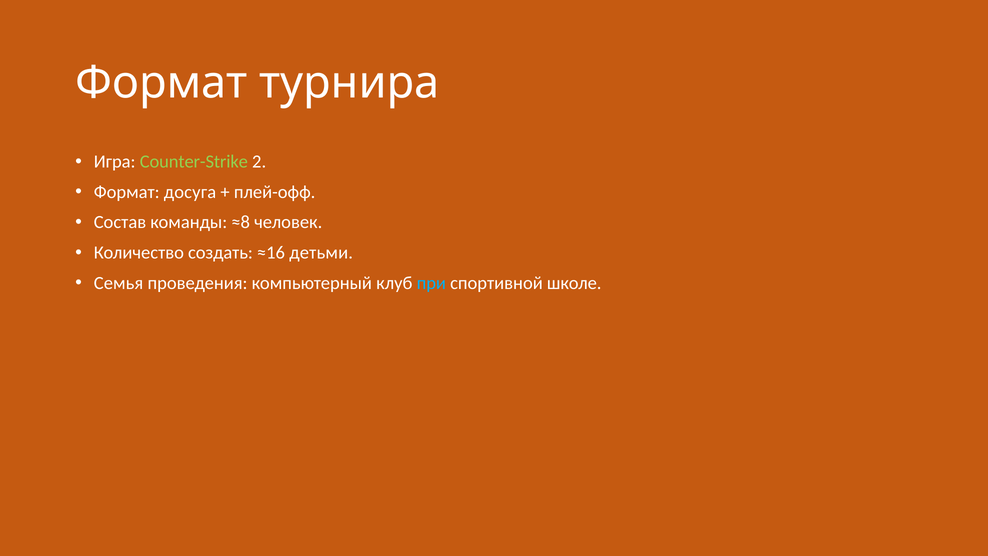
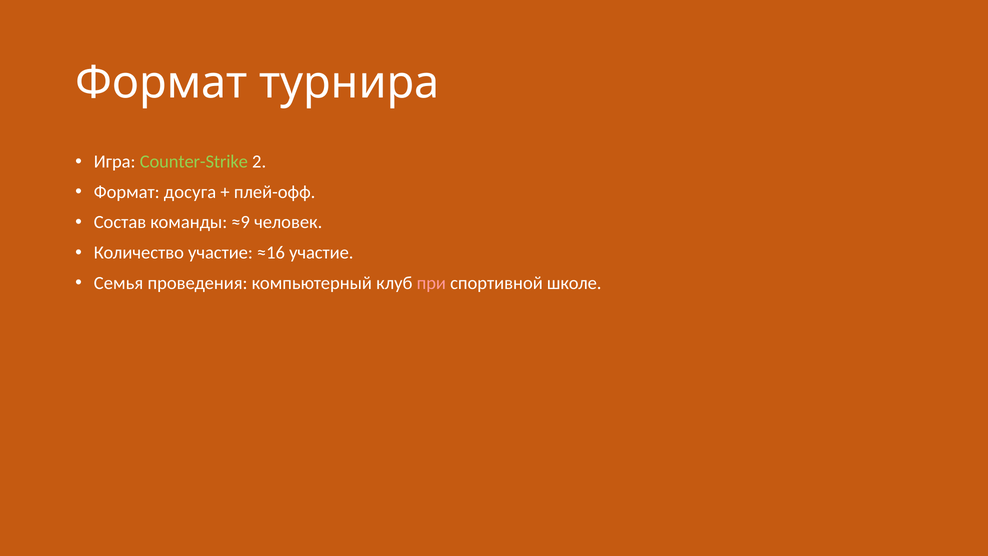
≈8: ≈8 -> ≈9
Количество создать: создать -> участие
≈16 детьми: детьми -> участие
при colour: light blue -> pink
